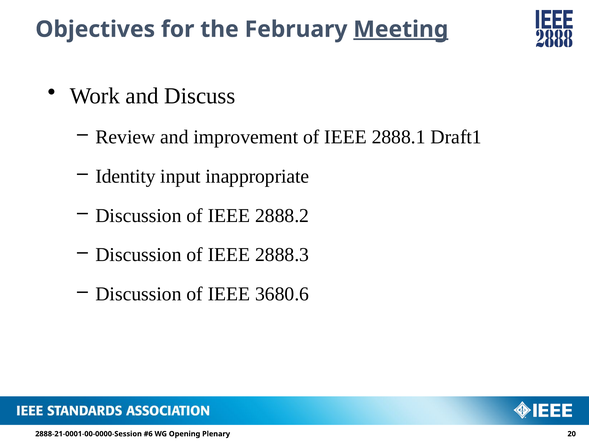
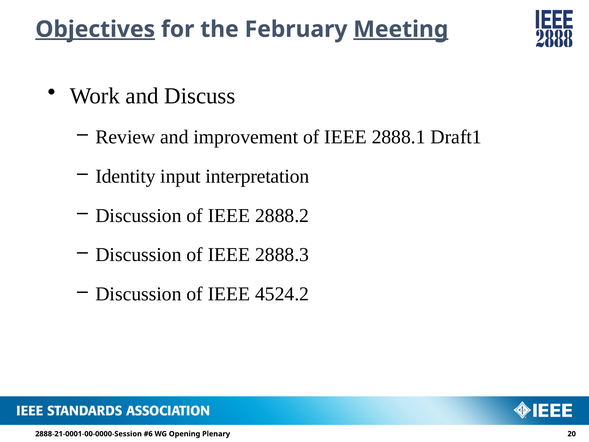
Objectives underline: none -> present
inappropriate: inappropriate -> interpretation
3680.6: 3680.6 -> 4524.2
